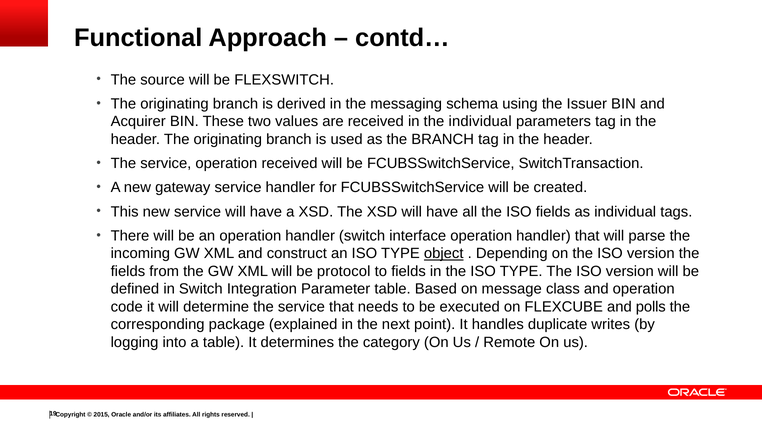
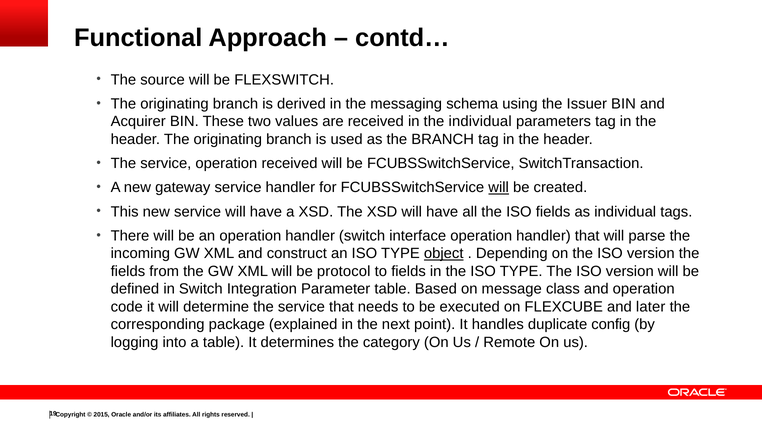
will at (499, 188) underline: none -> present
polls: polls -> later
writes: writes -> config
